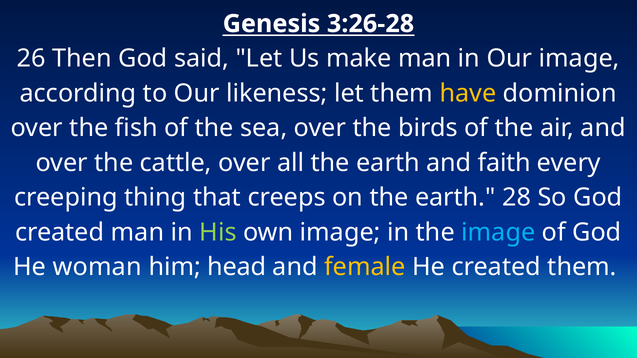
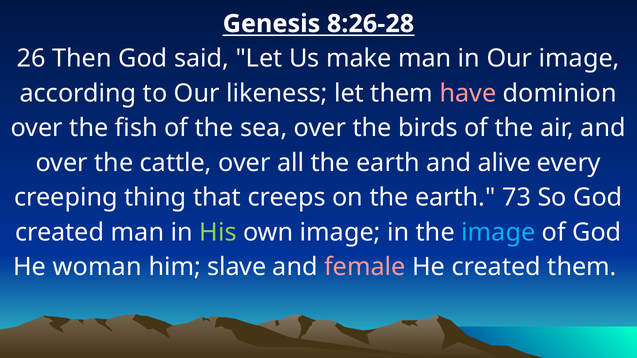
3:26-28: 3:26-28 -> 8:26-28
have colour: yellow -> pink
faith: faith -> alive
28: 28 -> 73
head: head -> slave
female colour: yellow -> pink
